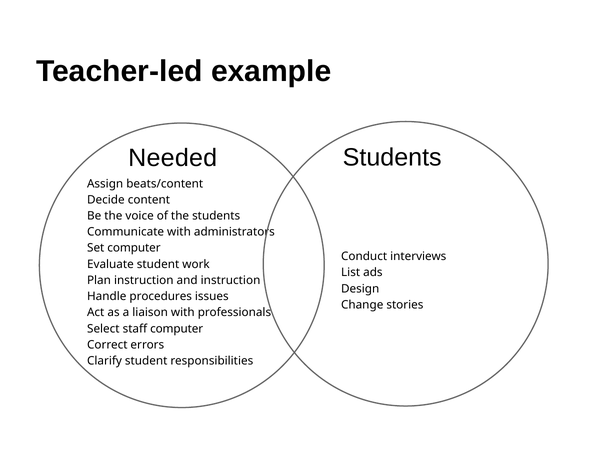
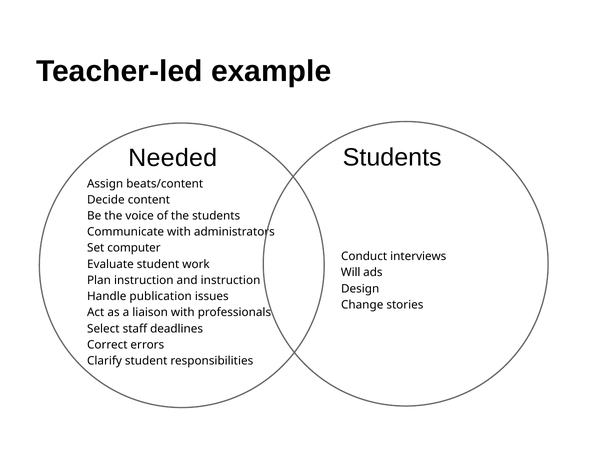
List: List -> Will
procedures: procedures -> publication
staff computer: computer -> deadlines
